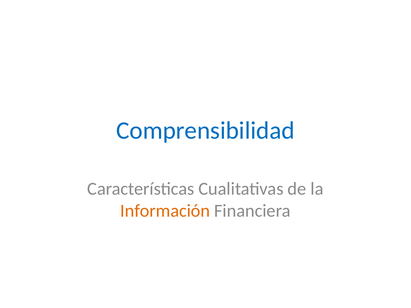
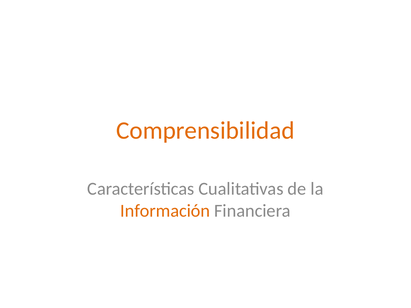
Comprensibilidad colour: blue -> orange
